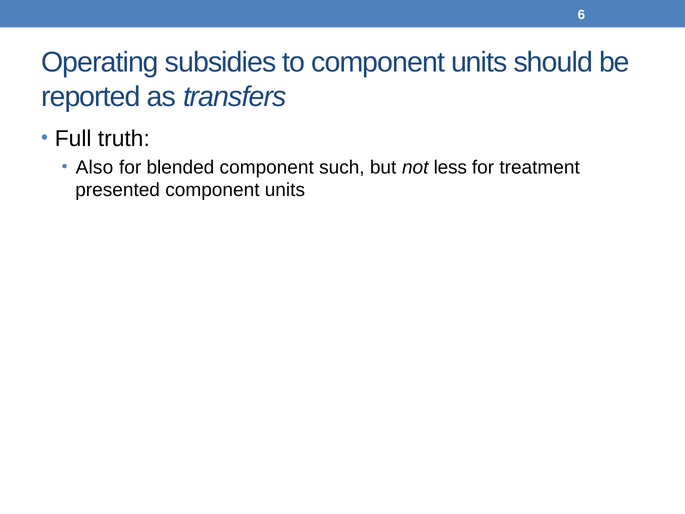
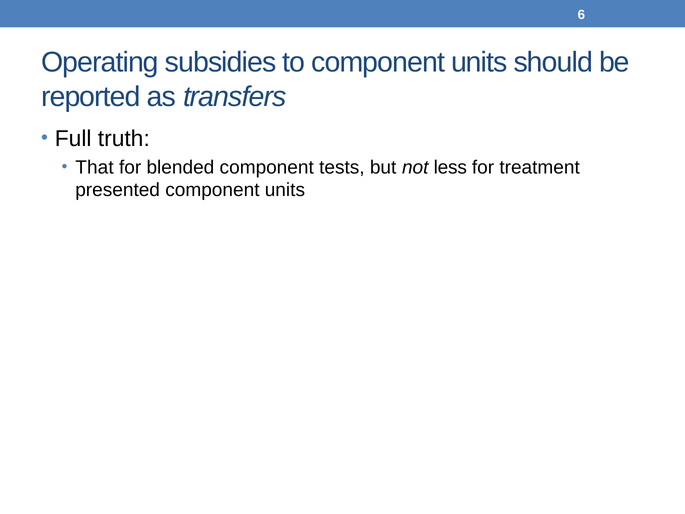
Also: Also -> That
such: such -> tests
